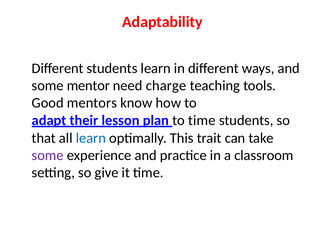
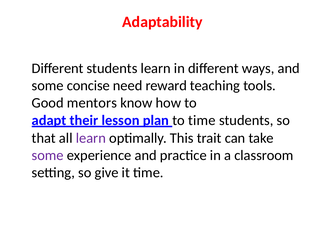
mentor: mentor -> concise
charge: charge -> reward
learn at (91, 138) colour: blue -> purple
